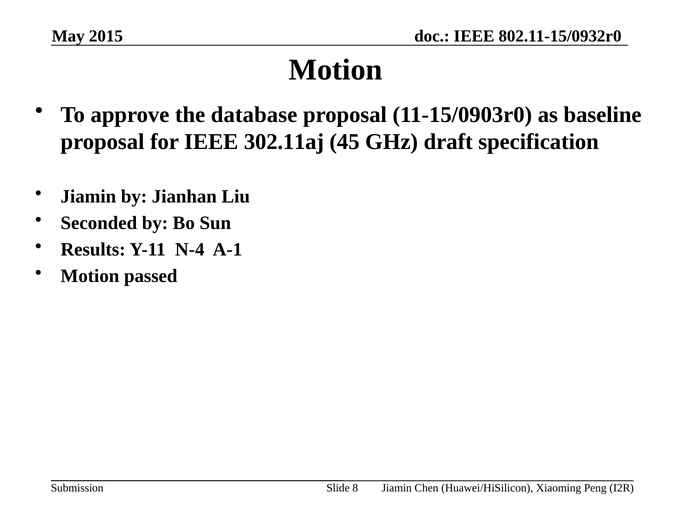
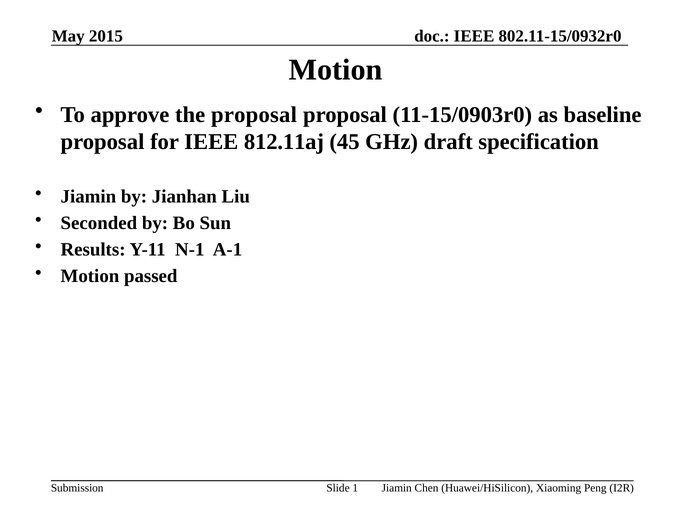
the database: database -> proposal
302.11aj: 302.11aj -> 812.11aj
N-4: N-4 -> N-1
8: 8 -> 1
